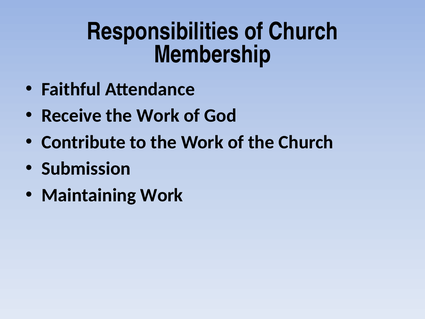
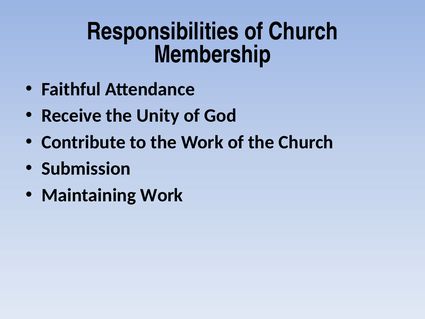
Receive the Work: Work -> Unity
